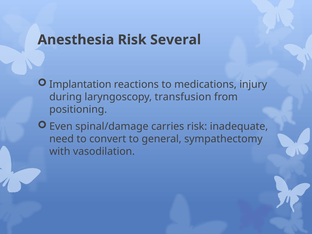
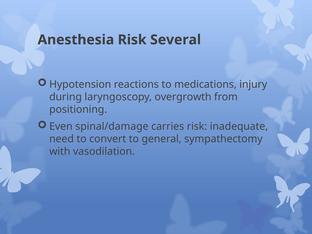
Implantation: Implantation -> Hypotension
transfusion: transfusion -> overgrowth
